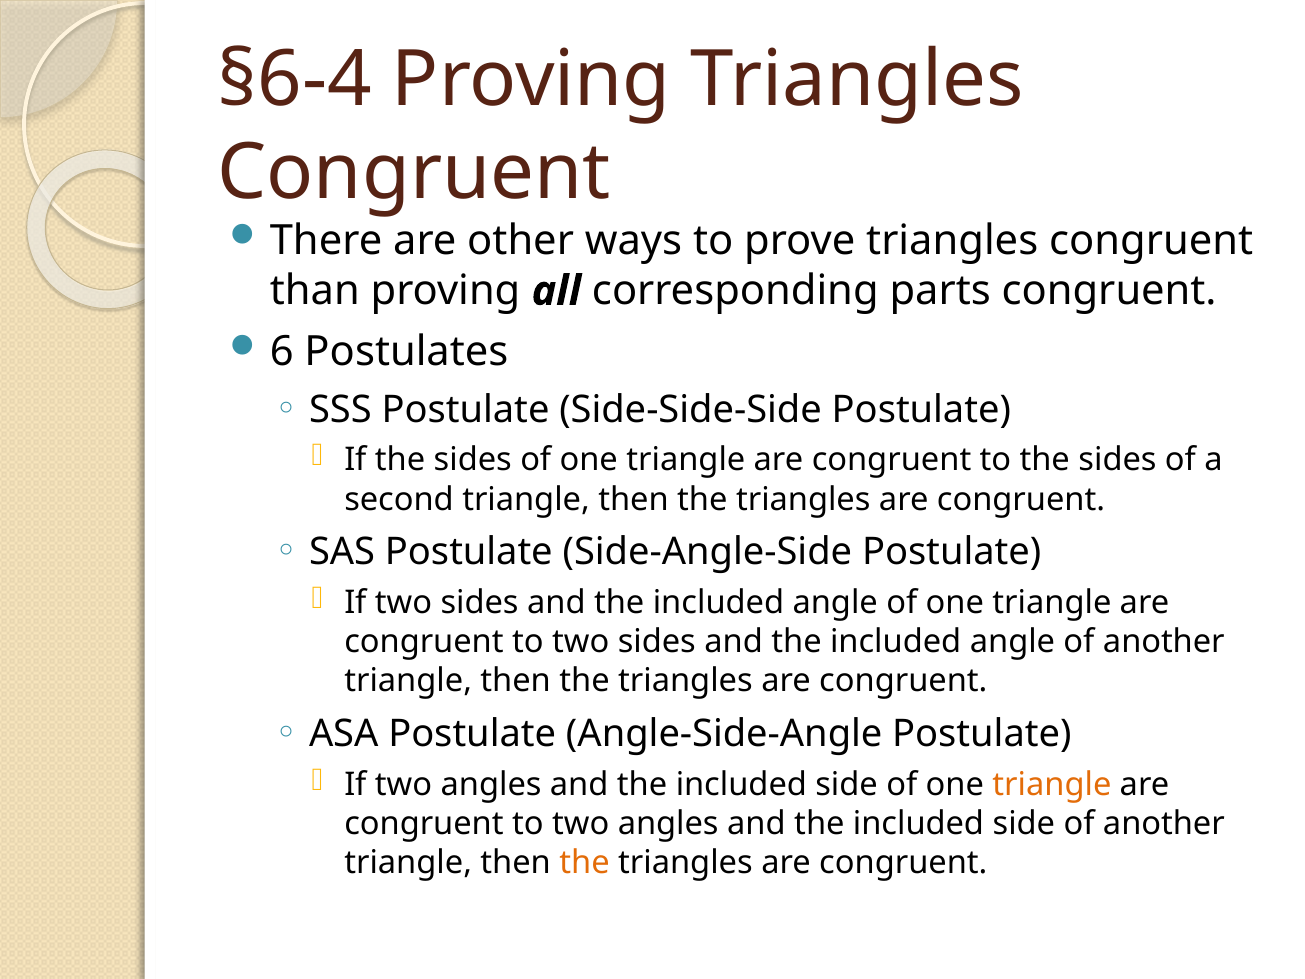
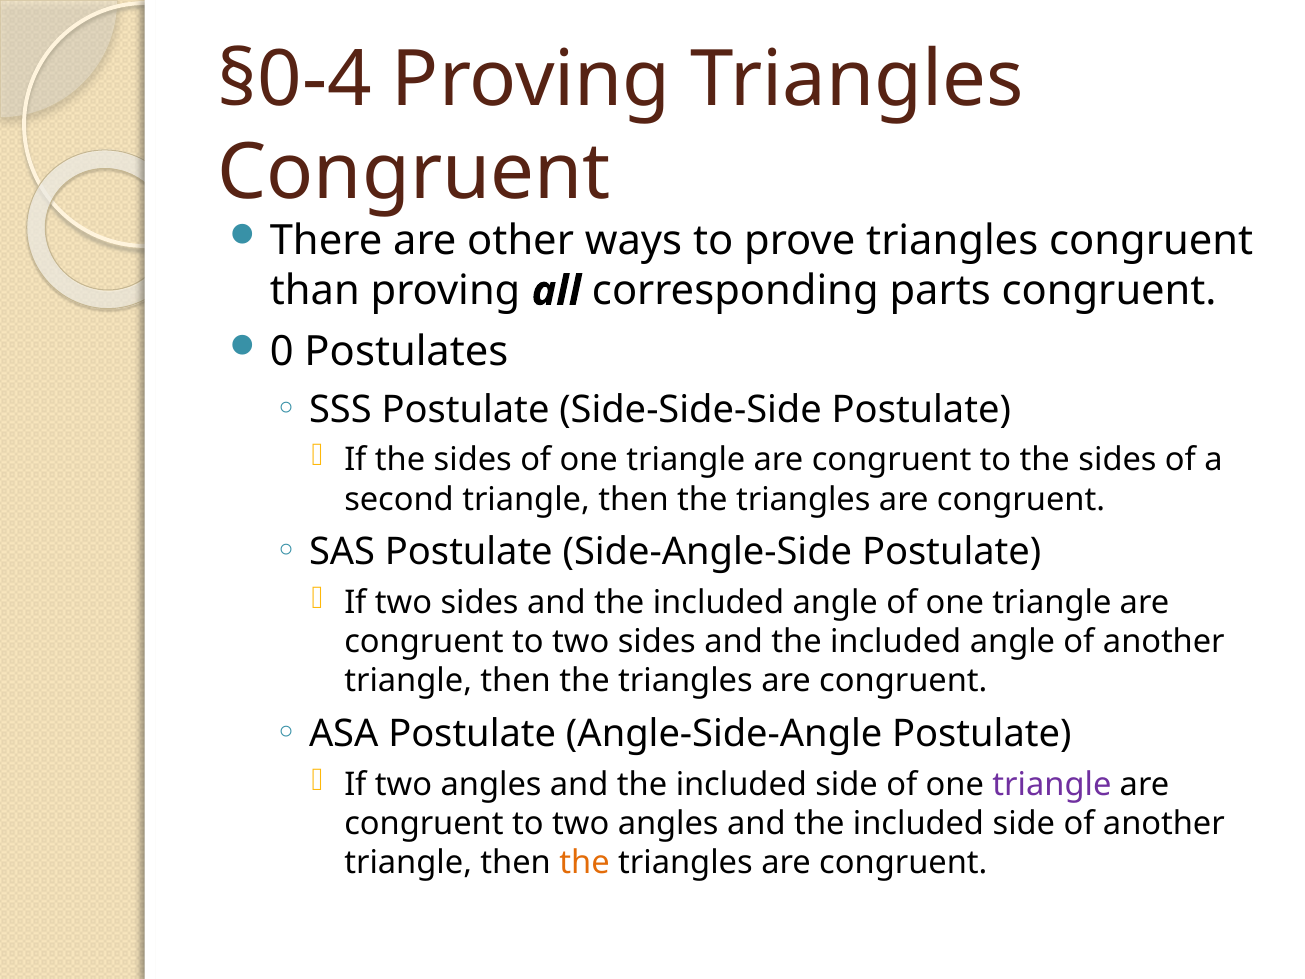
§6-4: §6-4 -> §0-4
6: 6 -> 0
triangle at (1052, 785) colour: orange -> purple
